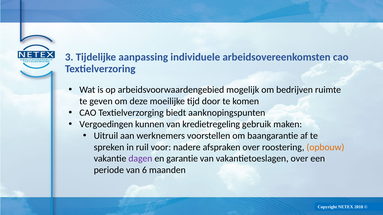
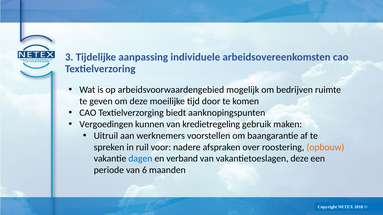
dagen colour: purple -> blue
garantie: garantie -> verband
vakantietoeslagen over: over -> deze
